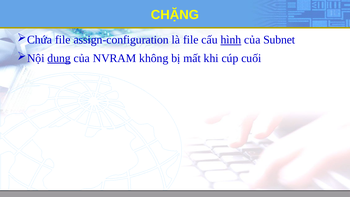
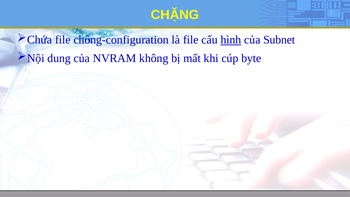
assign-configuration: assign-configuration -> chống-configuration
dung underline: present -> none
cuối: cuối -> byte
